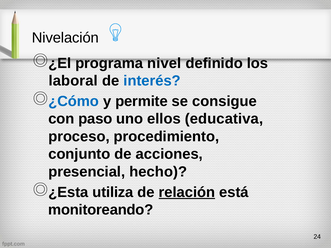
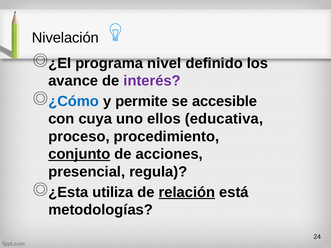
laboral: laboral -> avance
interés colour: blue -> purple
consigue: consigue -> accesible
paso: paso -> cuya
conjunto underline: none -> present
hecho: hecho -> regula
monitoreando: monitoreando -> metodologías
